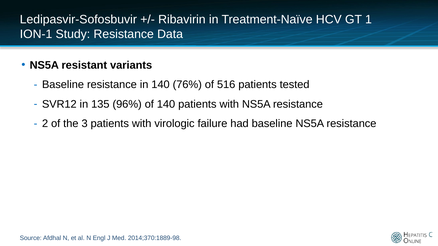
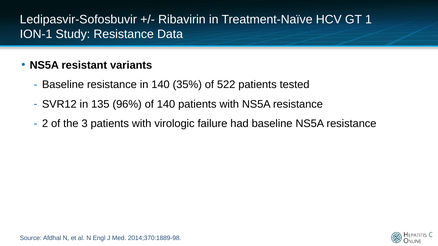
76%: 76% -> 35%
516: 516 -> 522
